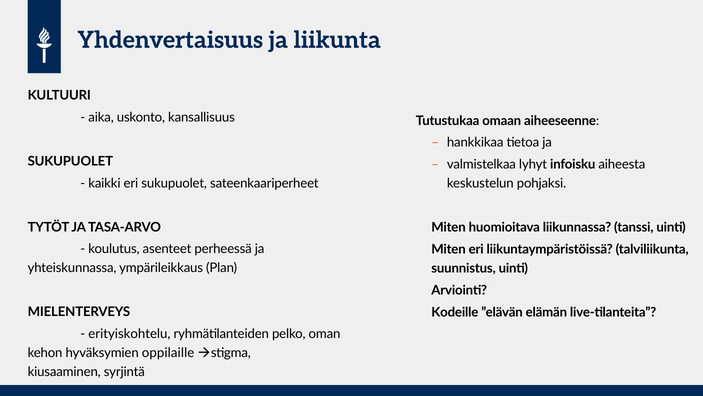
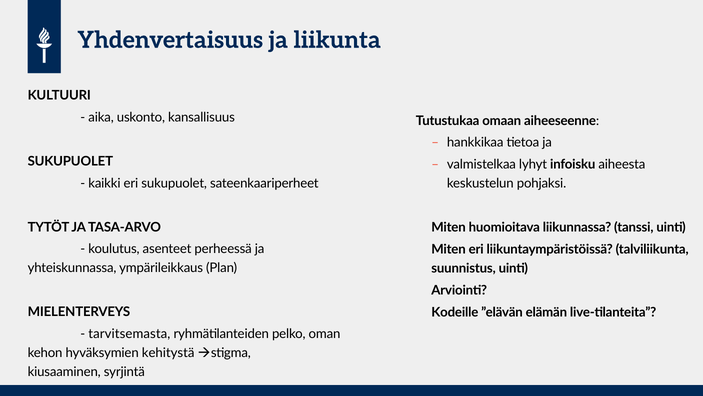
erityiskohtelu: erityiskohtelu -> tarvitsemasta
oppilaille: oppilaille -> kehitystä
